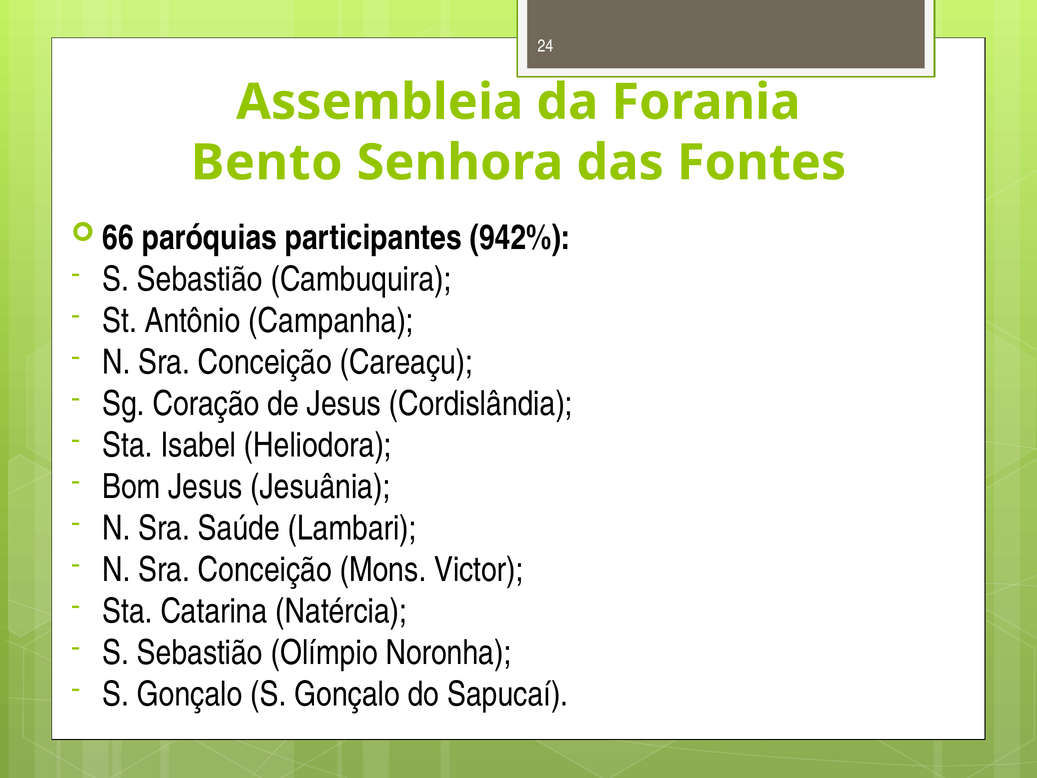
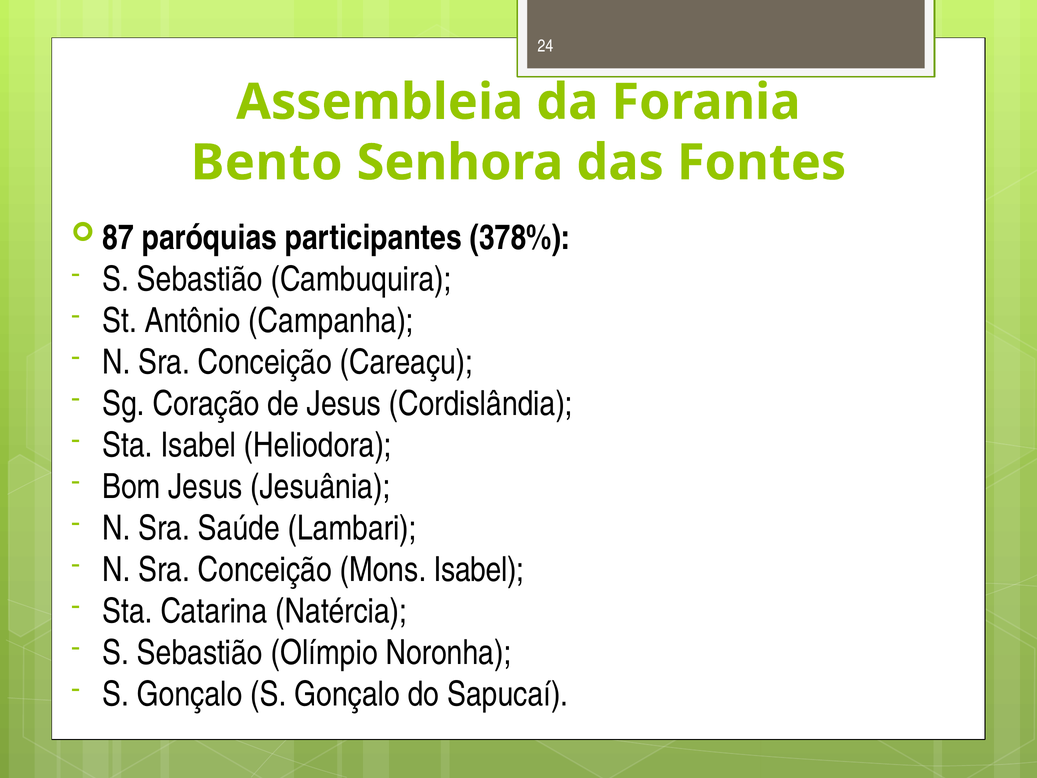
66: 66 -> 87
942%: 942% -> 378%
Mons Victor: Victor -> Isabel
